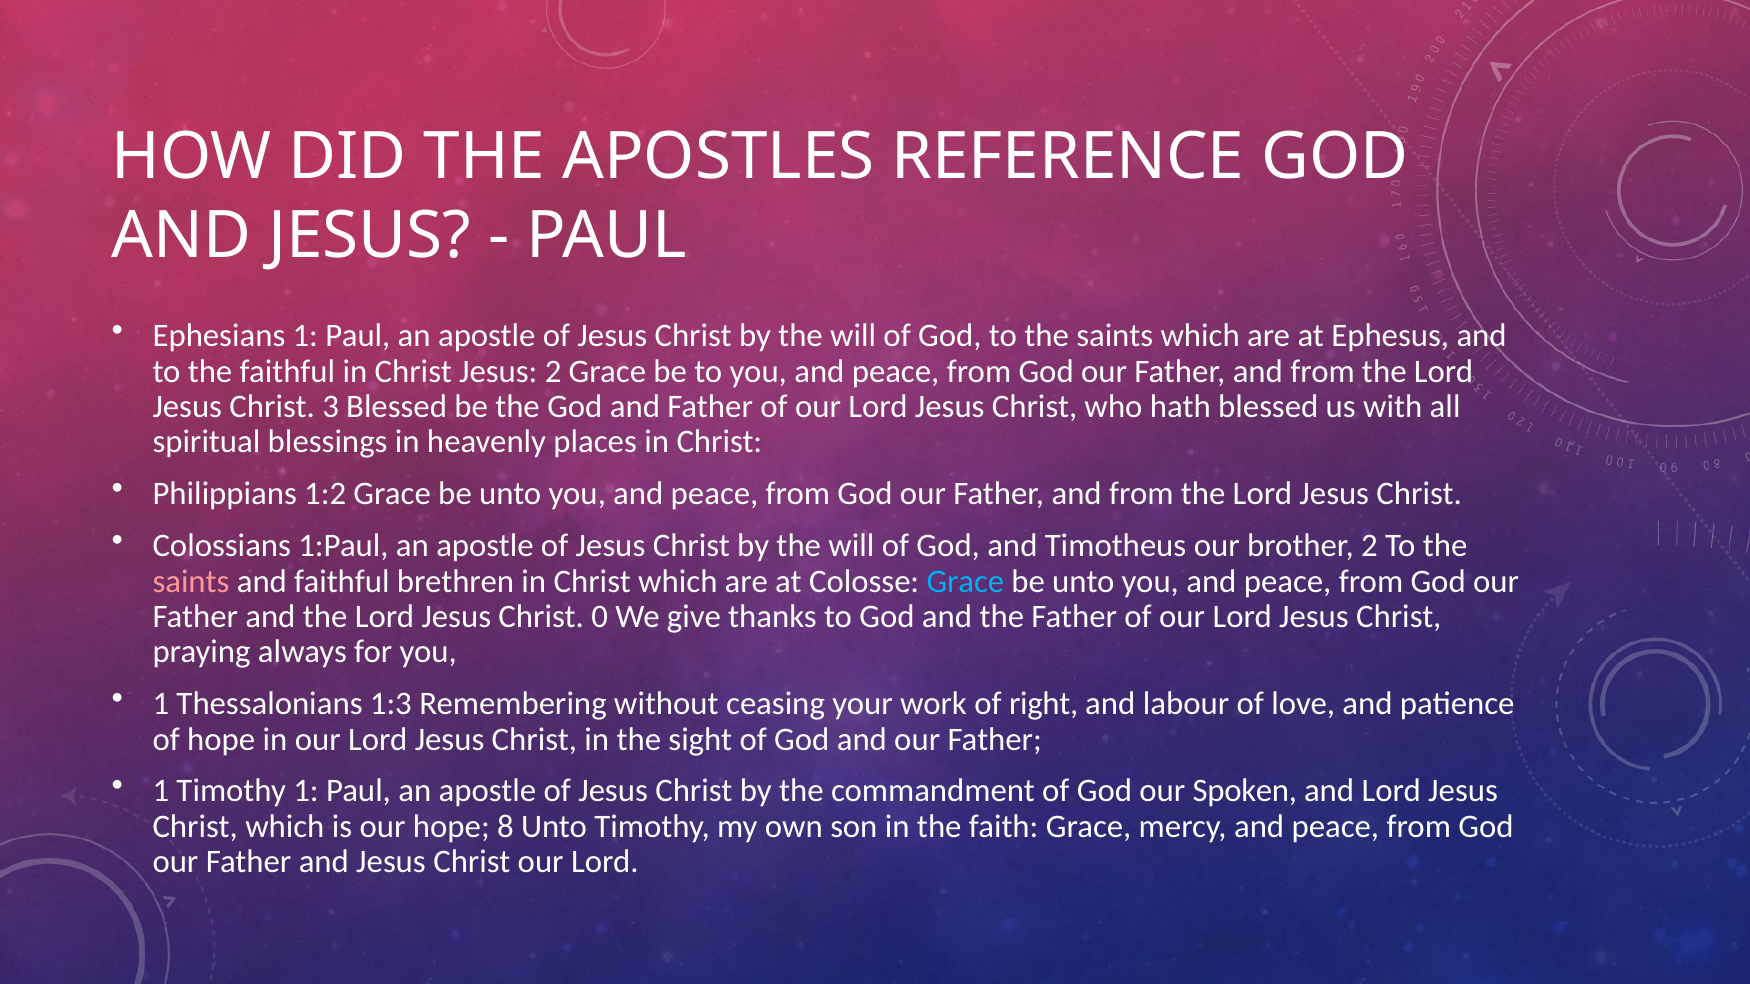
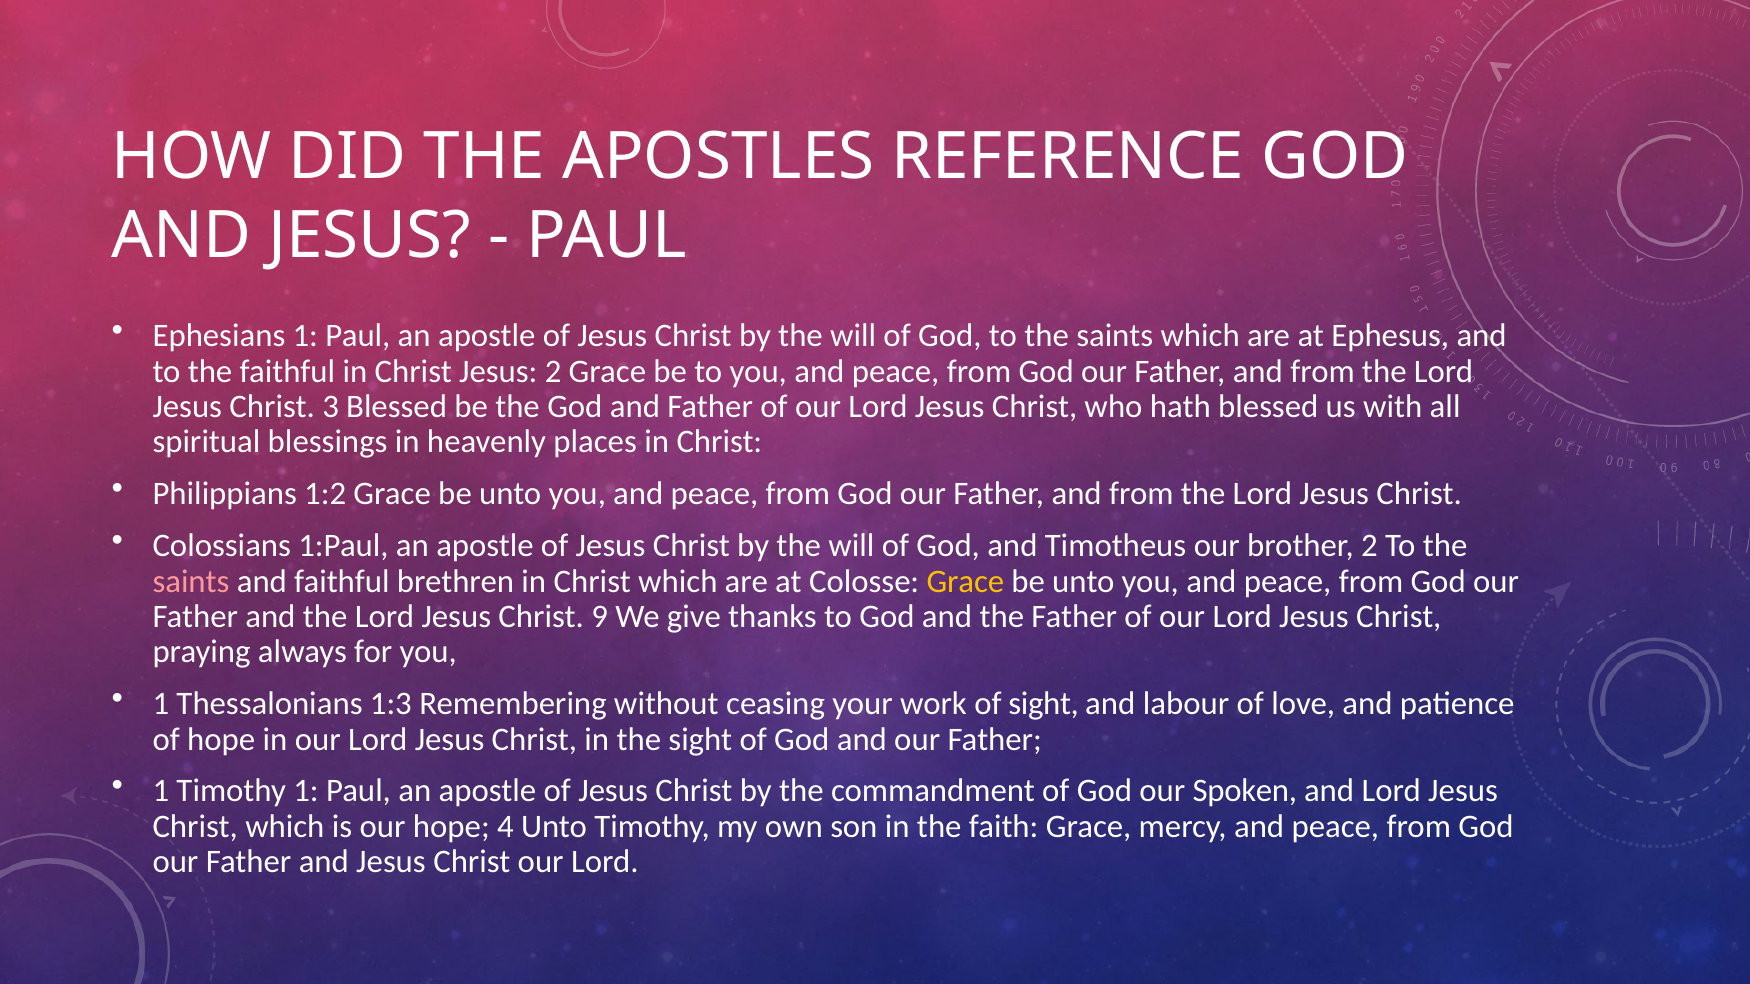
Grace at (965, 581) colour: light blue -> yellow
0: 0 -> 9
of right: right -> sight
8: 8 -> 4
